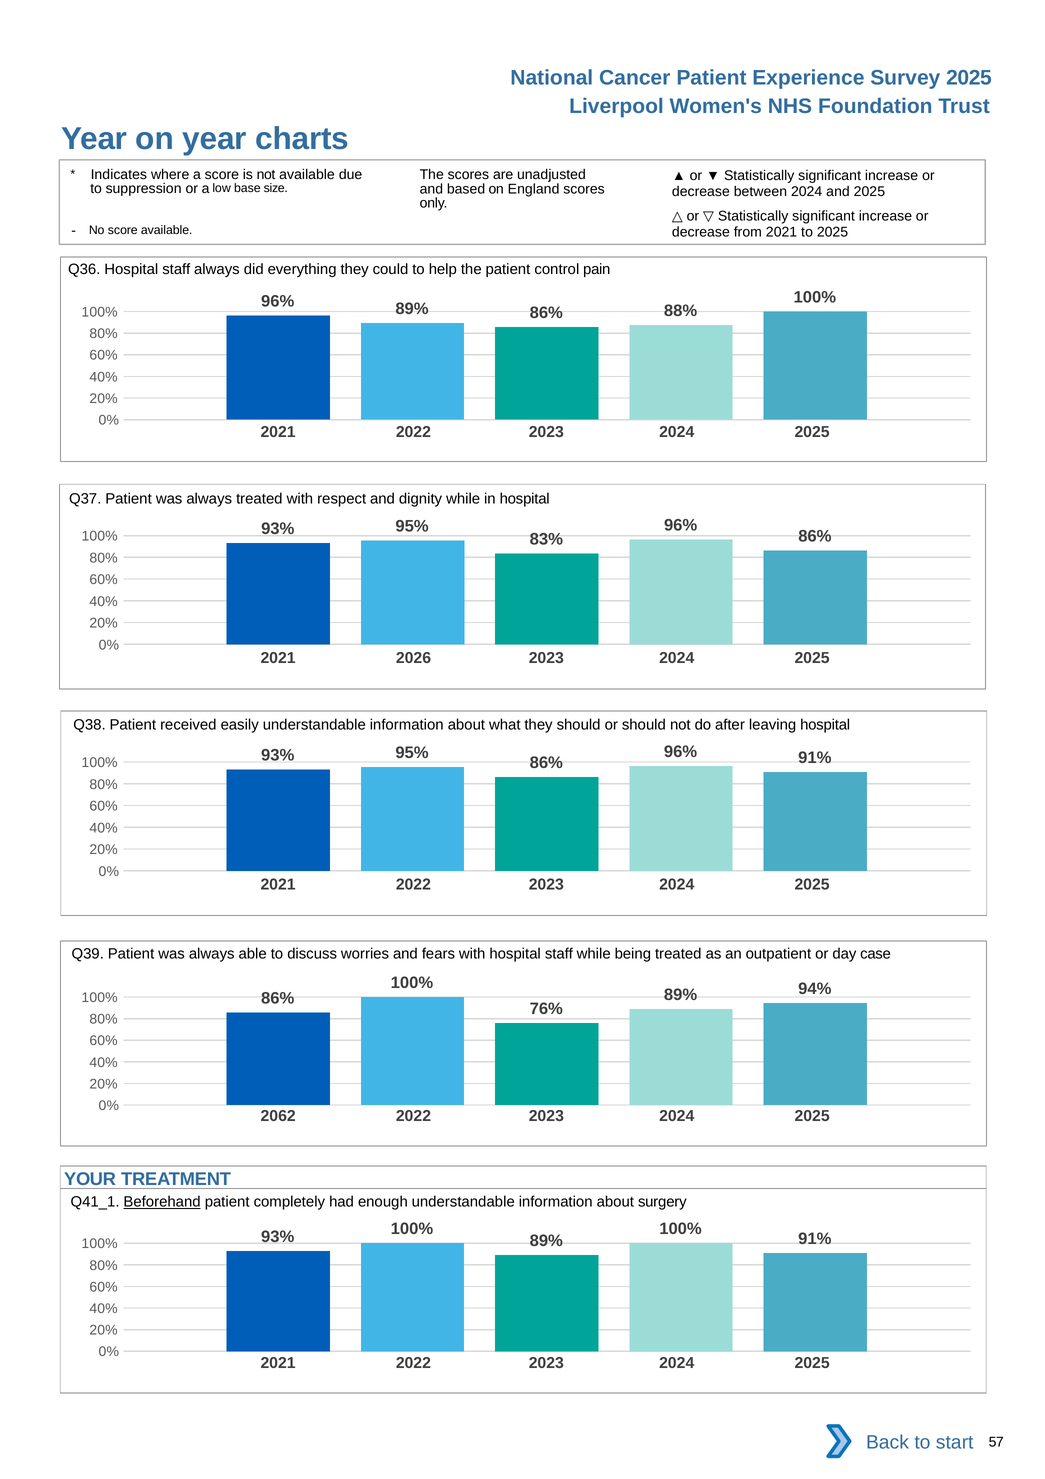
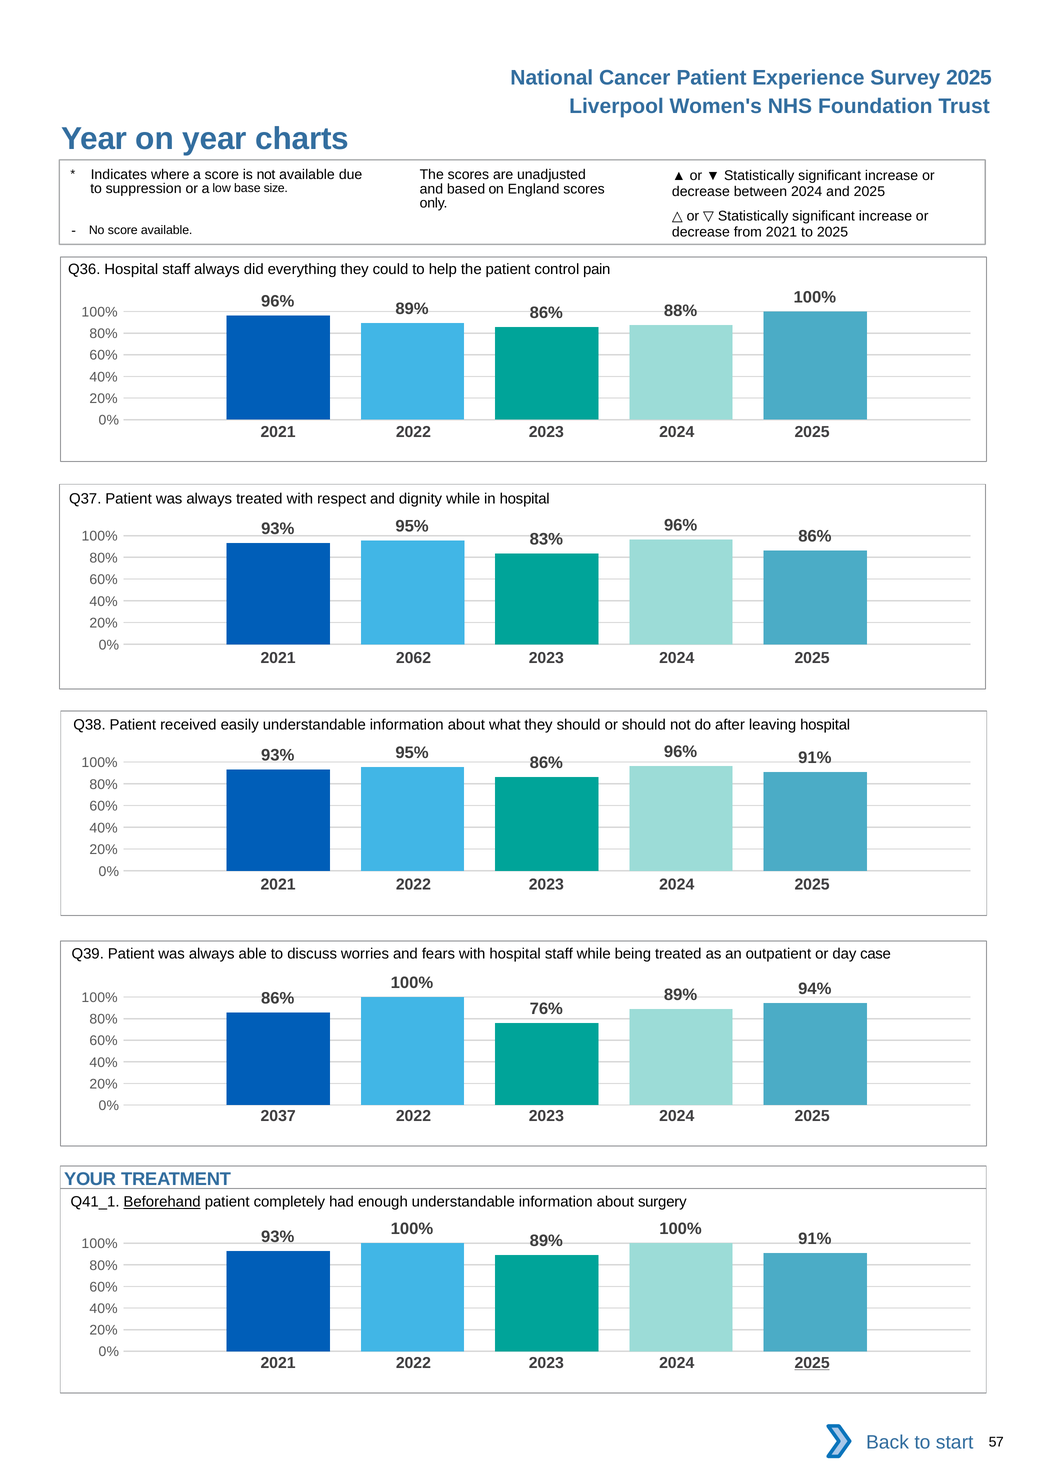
2026: 2026 -> 2062
2062: 2062 -> 2037
2025 at (812, 1363) underline: none -> present
